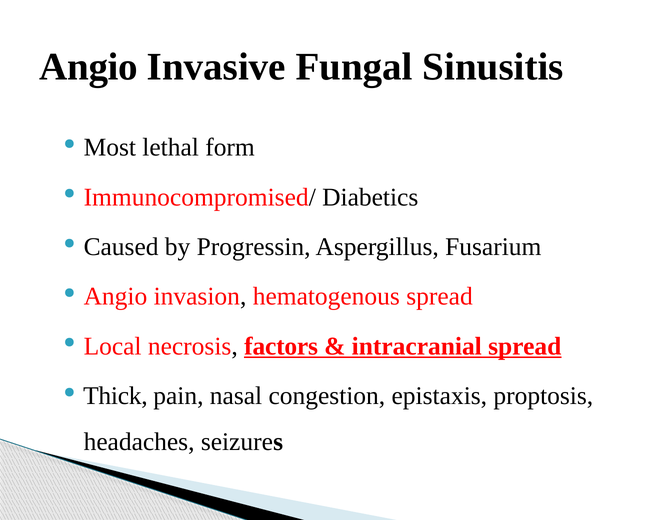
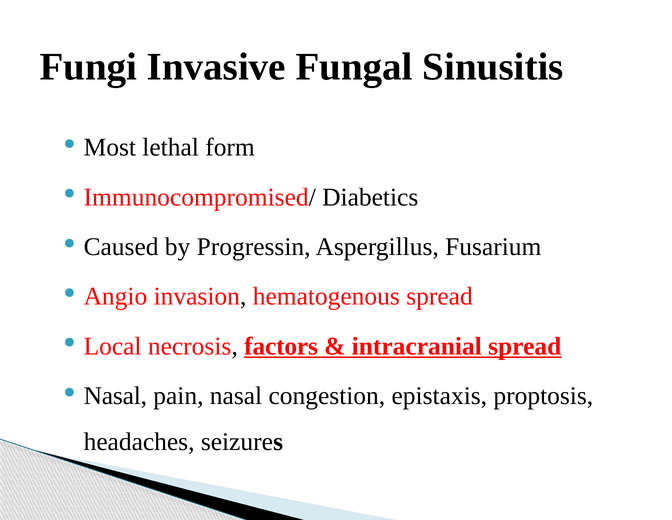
Angio at (89, 67): Angio -> Fungi
Thick at (115, 396): Thick -> Nasal
